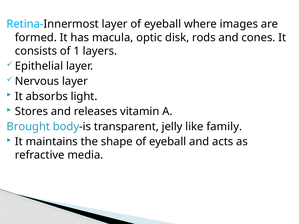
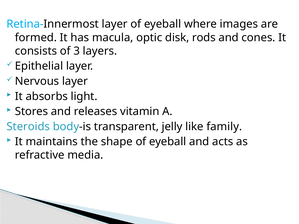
1: 1 -> 3
Brought: Brought -> Steroids
